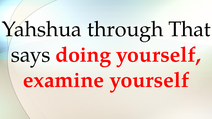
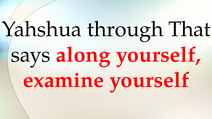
doing: doing -> along
